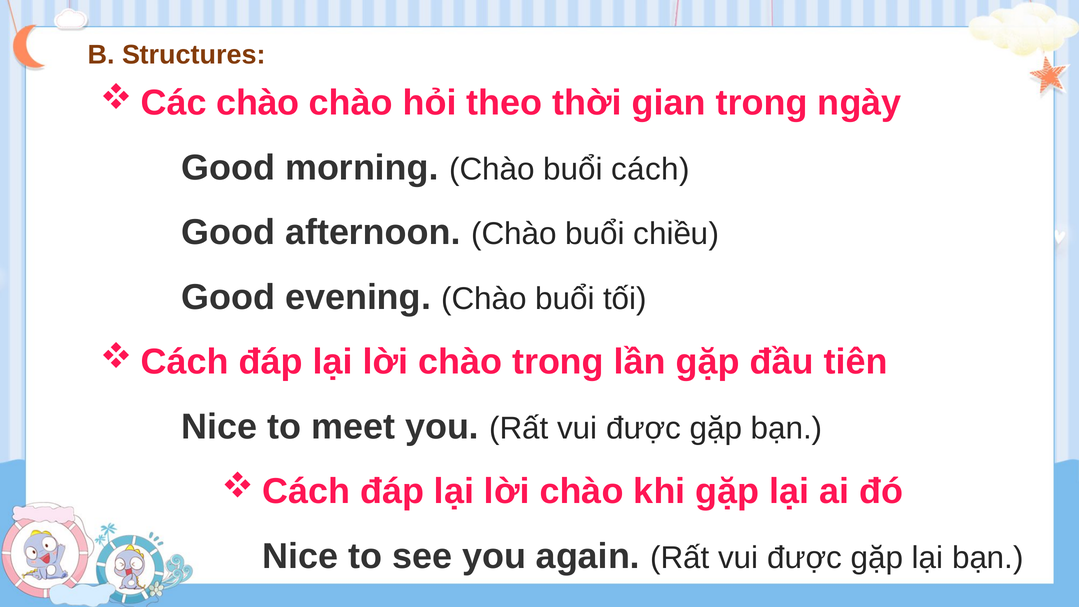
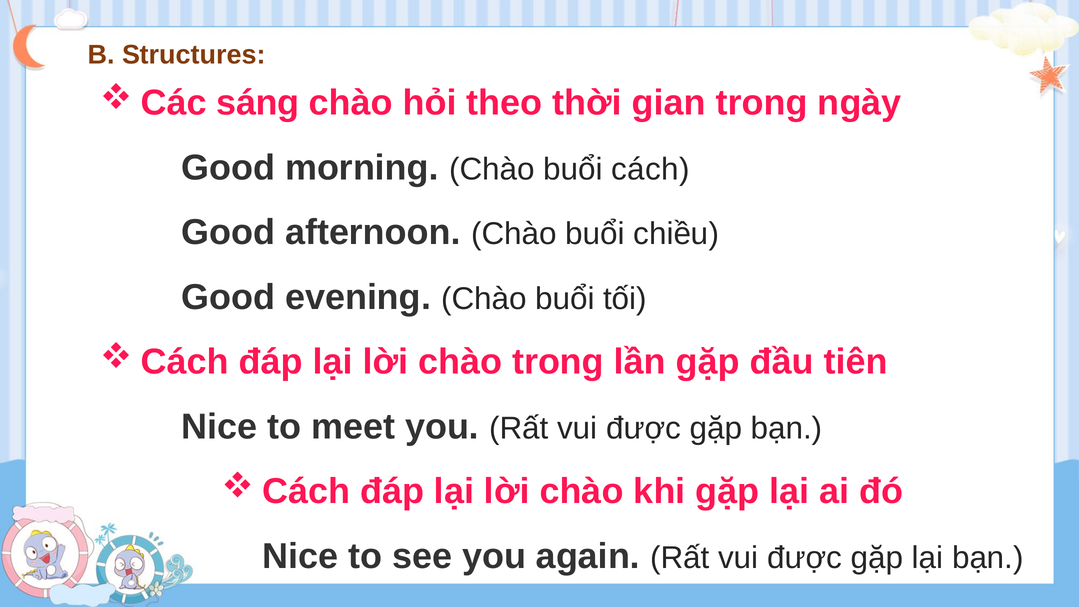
chào at (258, 103): chào -> sáng
